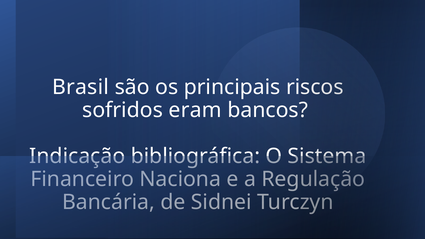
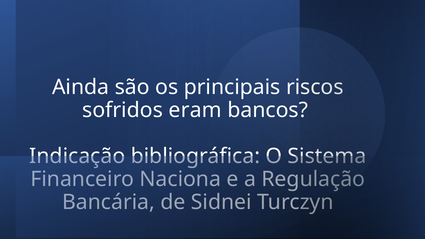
Brasil: Brasil -> Ainda
